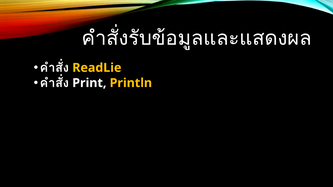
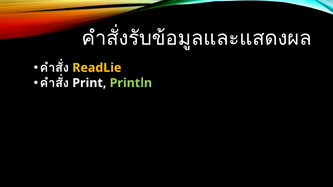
Println colour: yellow -> light green
